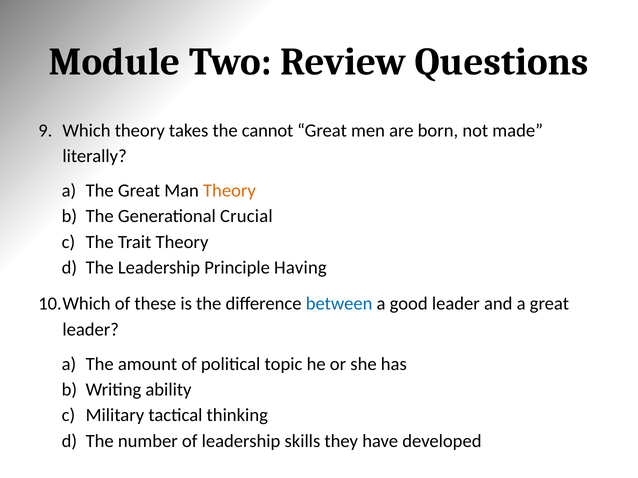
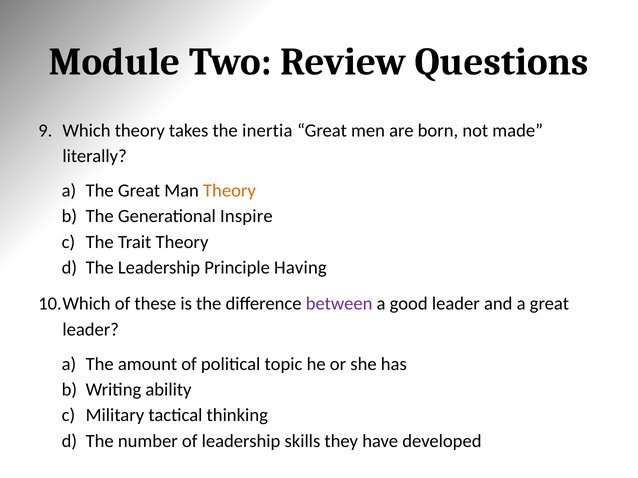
cannot: cannot -> inertia
Crucial: Crucial -> Inspire
between colour: blue -> purple
